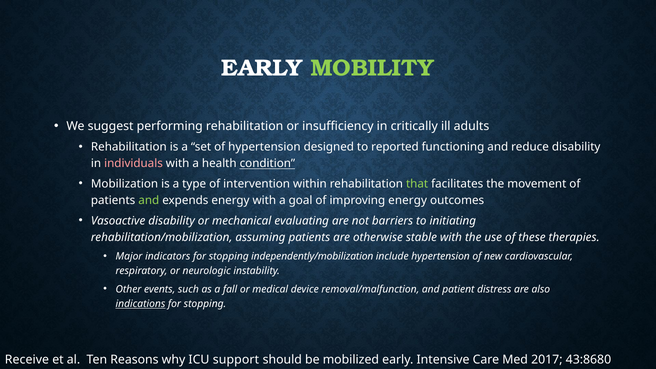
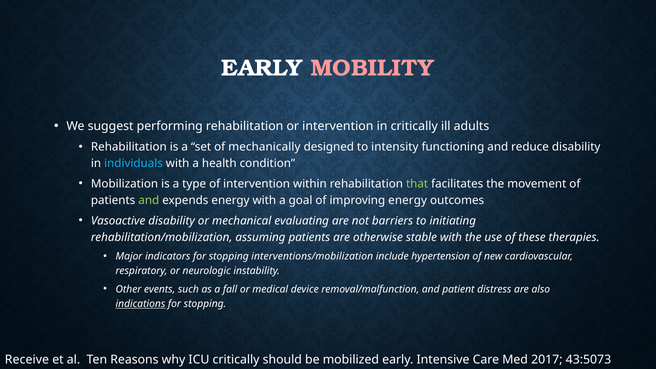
MOBILITY colour: light green -> pink
or insufficiency: insufficiency -> intervention
of hypertension: hypertension -> mechanically
reported: reported -> intensity
individuals colour: pink -> light blue
condition underline: present -> none
independently/mobilization: independently/mobilization -> interventions/mobilization
ICU support: support -> critically
43:8680: 43:8680 -> 43:5073
